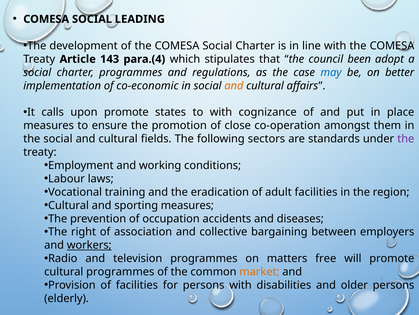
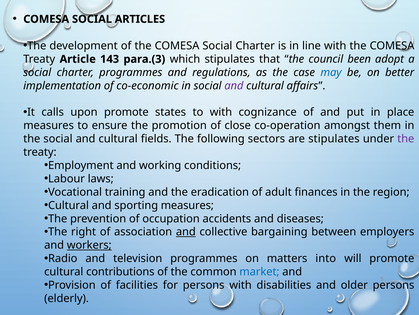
LEADING: LEADING -> ARTICLES
para.(4: para.(4 -> para.(3
and at (234, 86) colour: orange -> purple
are standards: standards -> stipulates
adult facilities: facilities -> finances
and at (186, 231) underline: none -> present
free: free -> into
cultural programmes: programmes -> contributions
market colour: orange -> blue
